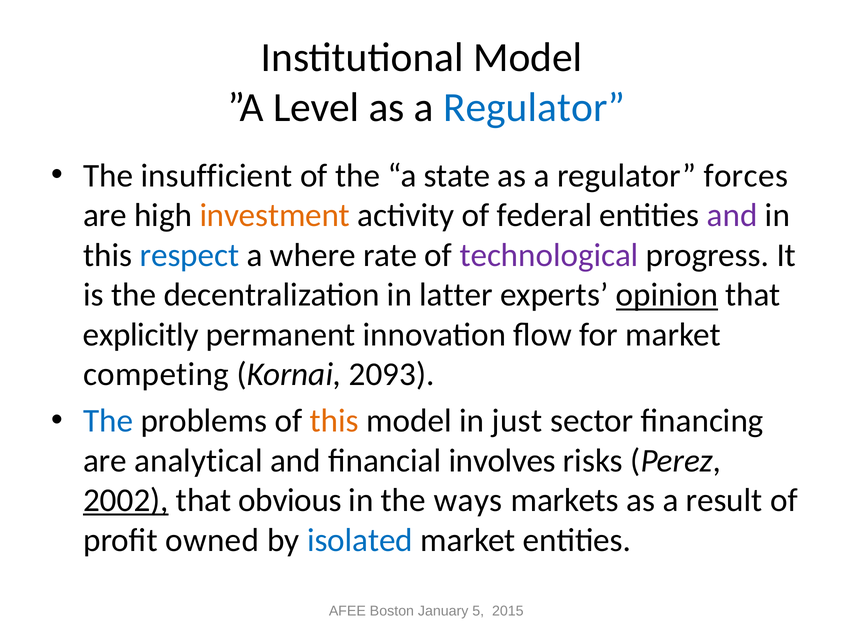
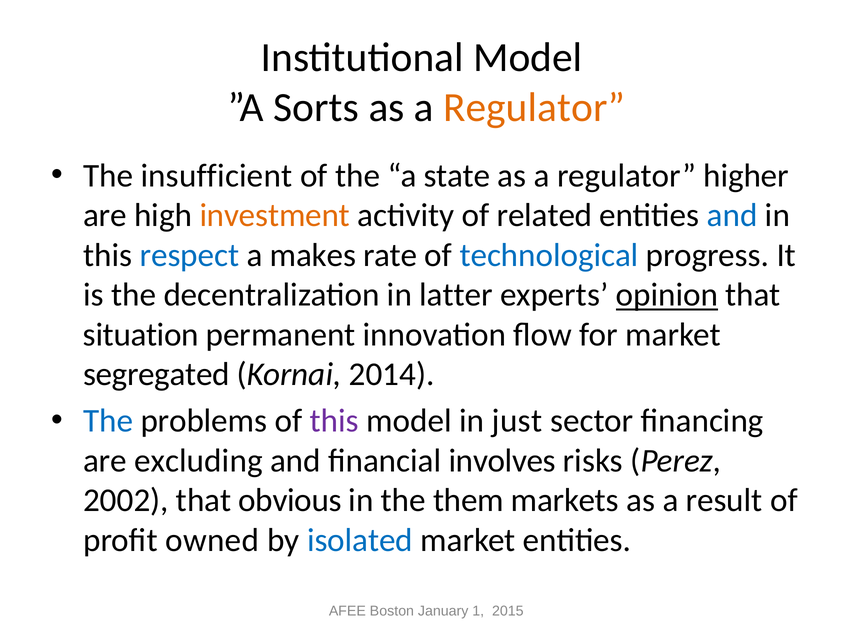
Level: Level -> Sorts
Regulator at (534, 107) colour: blue -> orange
forces: forces -> higher
federal: federal -> related
and at (732, 215) colour: purple -> blue
where: where -> makes
technological colour: purple -> blue
explicitly: explicitly -> situation
competing: competing -> segregated
2093: 2093 -> 2014
this at (334, 421) colour: orange -> purple
analytical: analytical -> excluding
2002 underline: present -> none
ways: ways -> them
5: 5 -> 1
